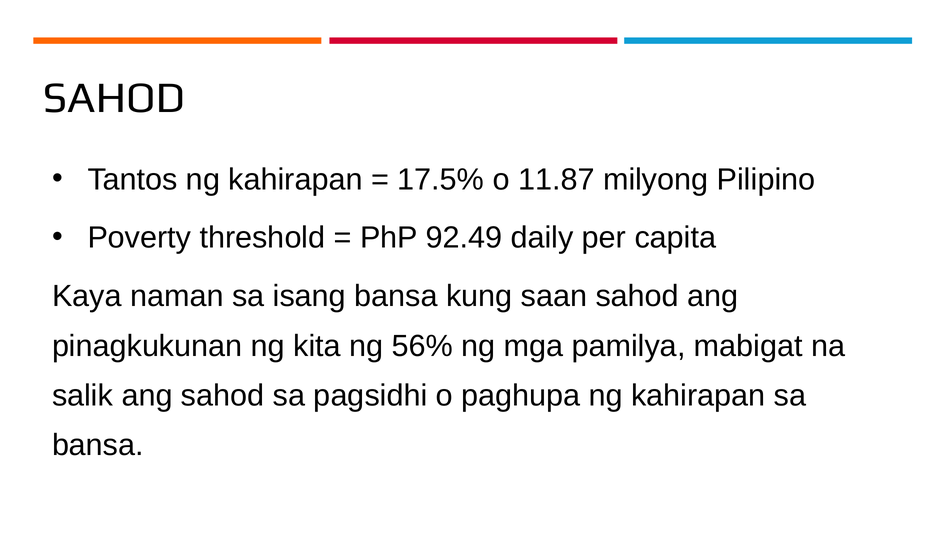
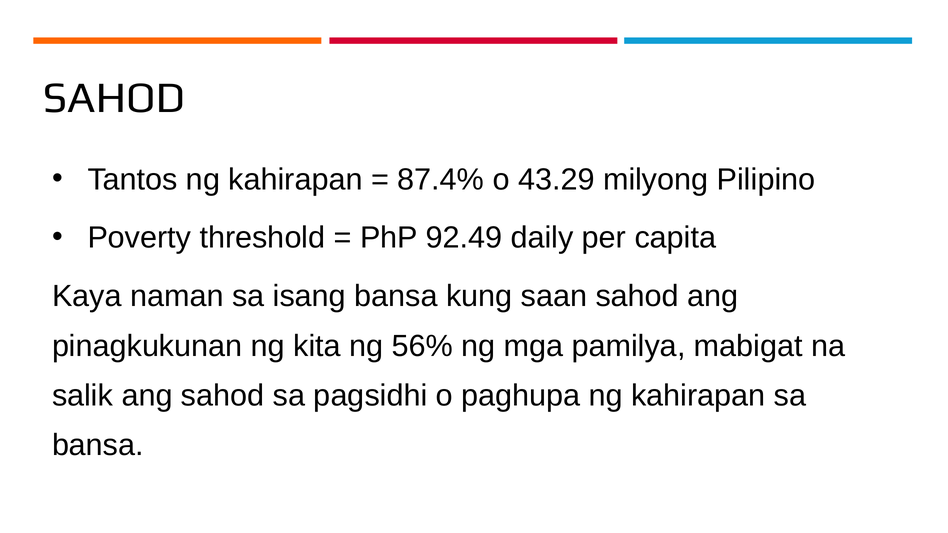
17.5%: 17.5% -> 87.4%
11.87: 11.87 -> 43.29
